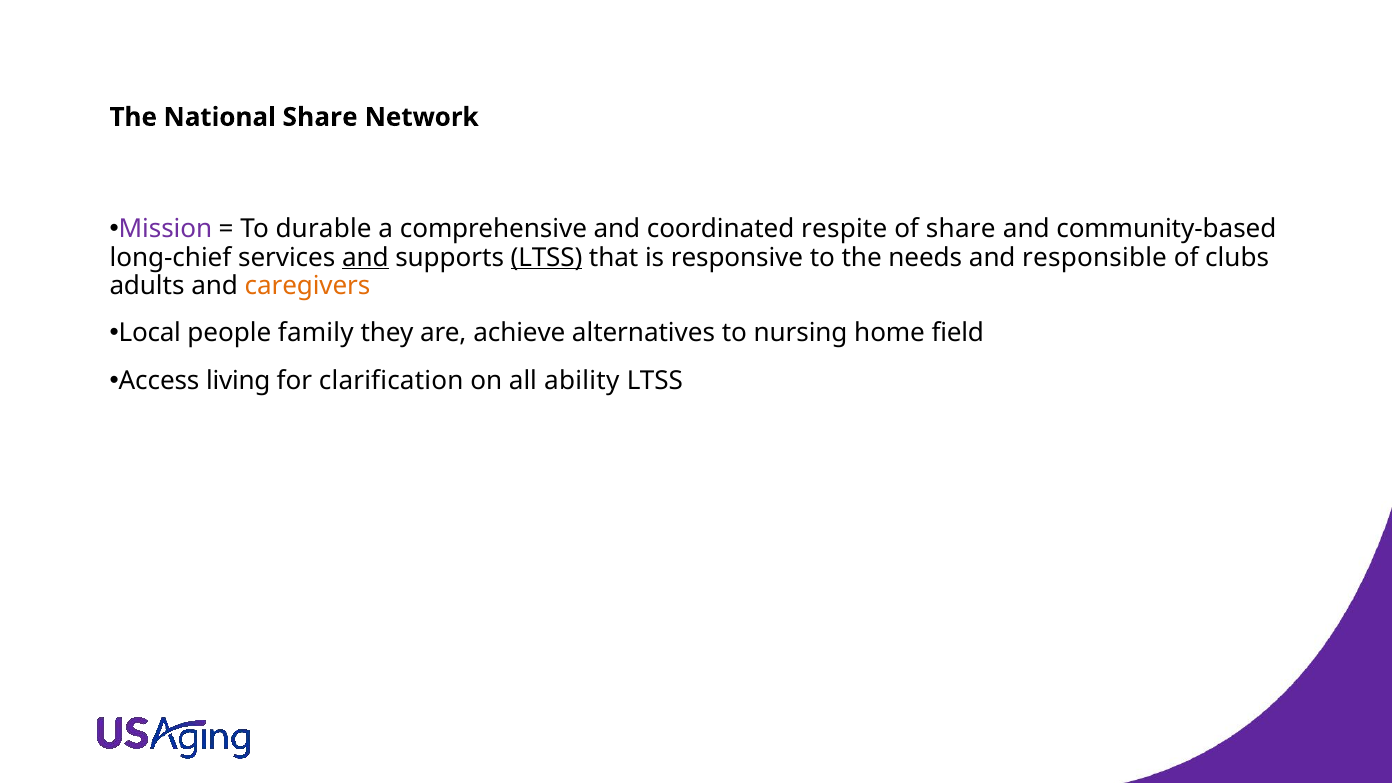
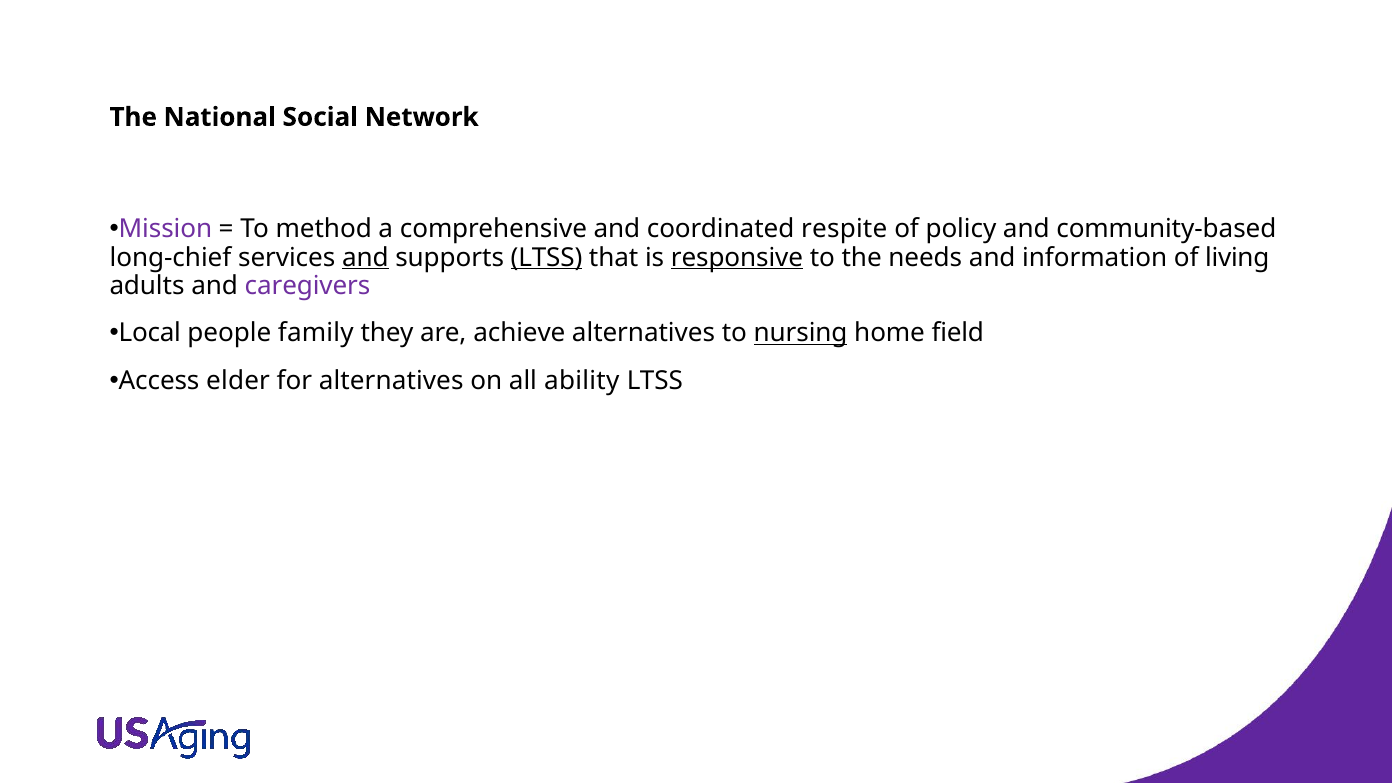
National Share: Share -> Social
durable: durable -> method
of share: share -> policy
responsive underline: none -> present
responsible: responsible -> information
clubs: clubs -> living
caregivers colour: orange -> purple
nursing underline: none -> present
living: living -> elder
for clarification: clarification -> alternatives
